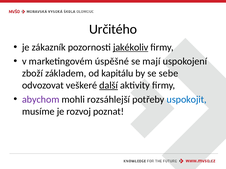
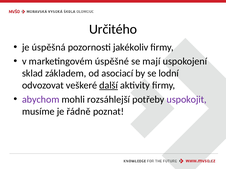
zákazník: zákazník -> úspěšná
jakékoliv underline: present -> none
zboží: zboží -> sklad
kapitálu: kapitálu -> asociací
sebe: sebe -> lodní
uspokojit colour: blue -> purple
rozvoj: rozvoj -> řádně
